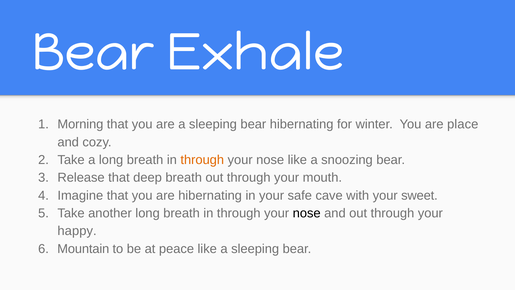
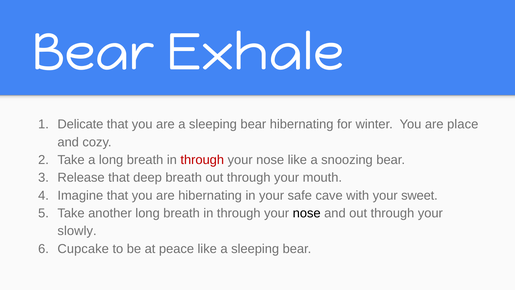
Morning: Morning -> Delicate
through at (202, 160) colour: orange -> red
happy: happy -> slowly
Mountain: Mountain -> Cupcake
